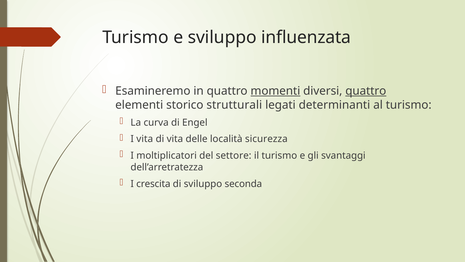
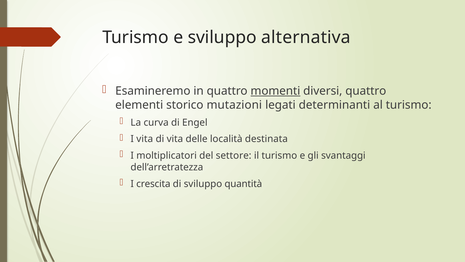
influenzata: influenzata -> alternativa
quattro at (366, 91) underline: present -> none
strutturali: strutturali -> mutazioni
sicurezza: sicurezza -> destinata
seconda: seconda -> quantità
